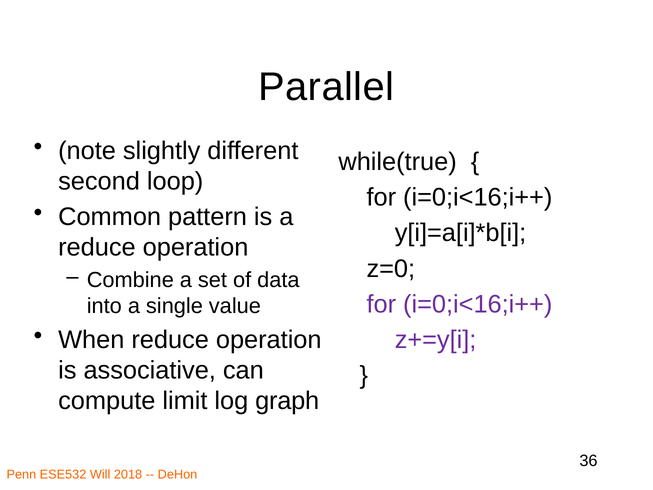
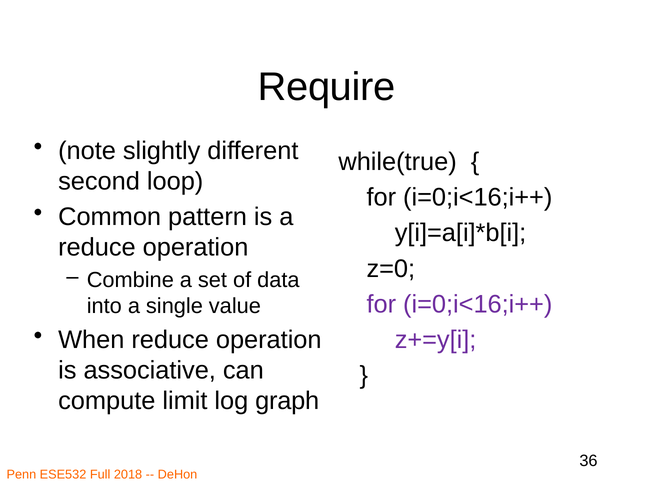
Parallel: Parallel -> Require
Will: Will -> Full
